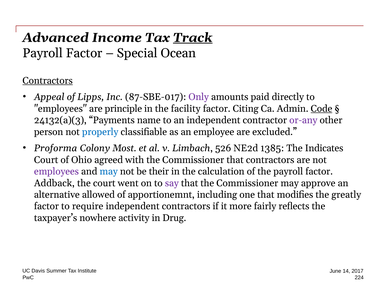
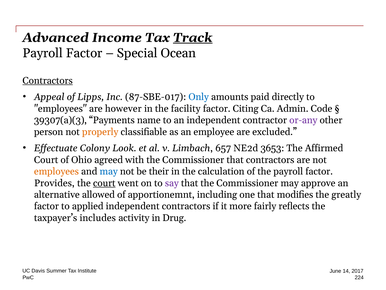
Only colour: purple -> blue
principle: principle -> however
Code underline: present -> none
24132(a)(3: 24132(a)(3 -> 39307(a)(3
properly colour: blue -> orange
Proforma: Proforma -> Effectuate
Most: Most -> Look
526: 526 -> 657
1385: 1385 -> 3653
Indicates: Indicates -> Affirmed
employees at (56, 171) colour: purple -> orange
Addback: Addback -> Provides
court at (104, 183) underline: none -> present
require: require -> applied
nowhere: nowhere -> includes
